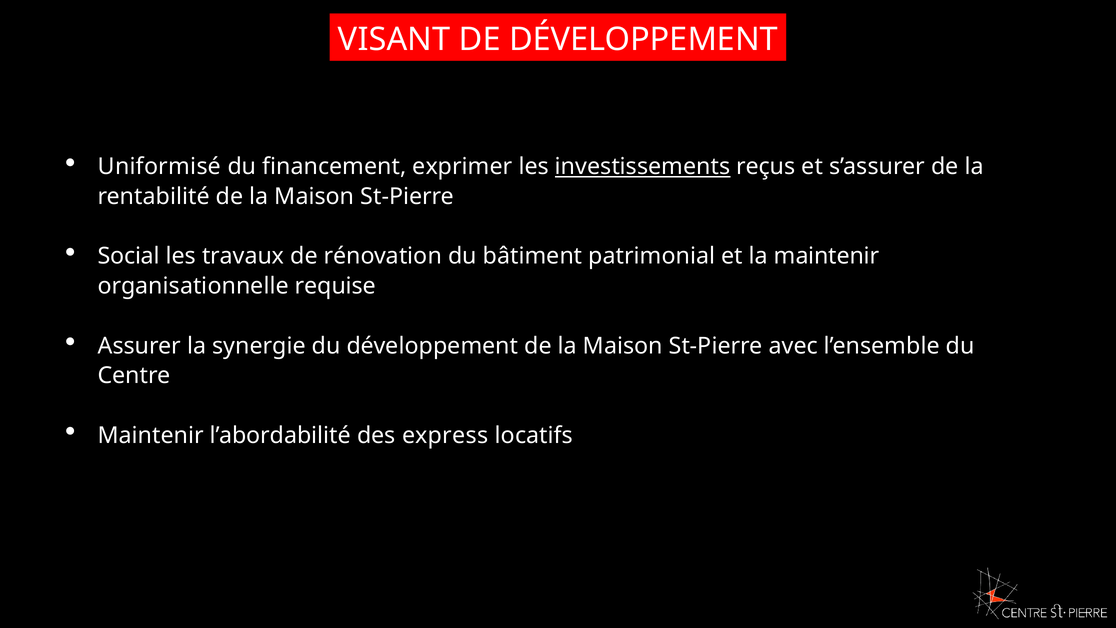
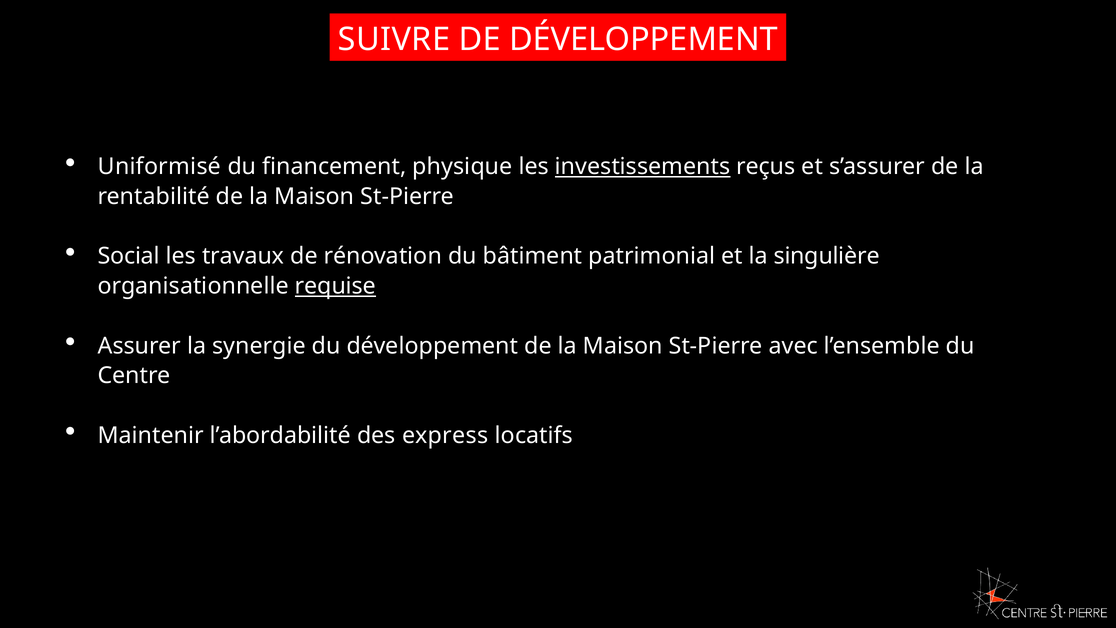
VISANT: VISANT -> SUIVRE
exprimer: exprimer -> physique
la maintenir: maintenir -> singulière
requise underline: none -> present
